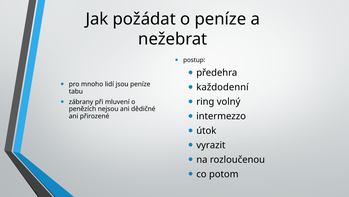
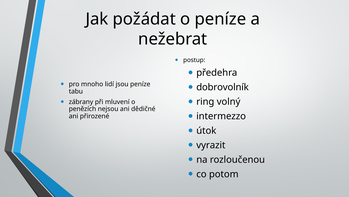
každodenní: každodenní -> dobrovolník
